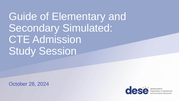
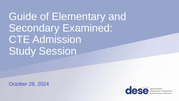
Simulated: Simulated -> Examined
